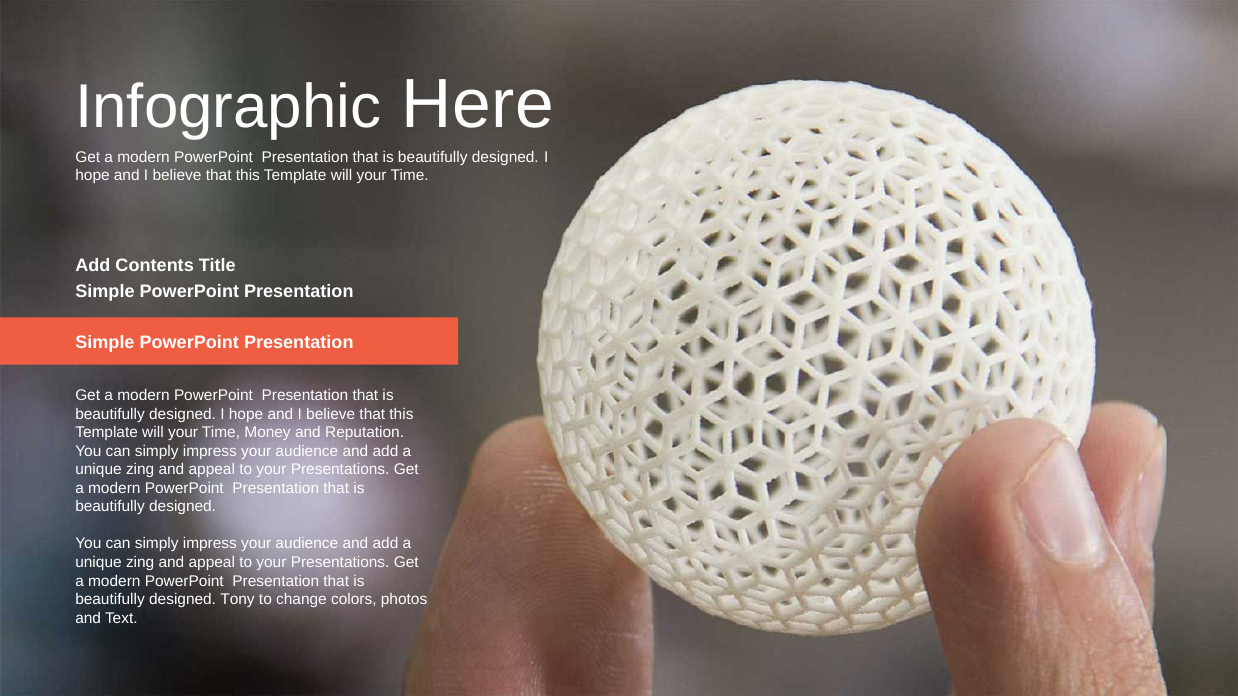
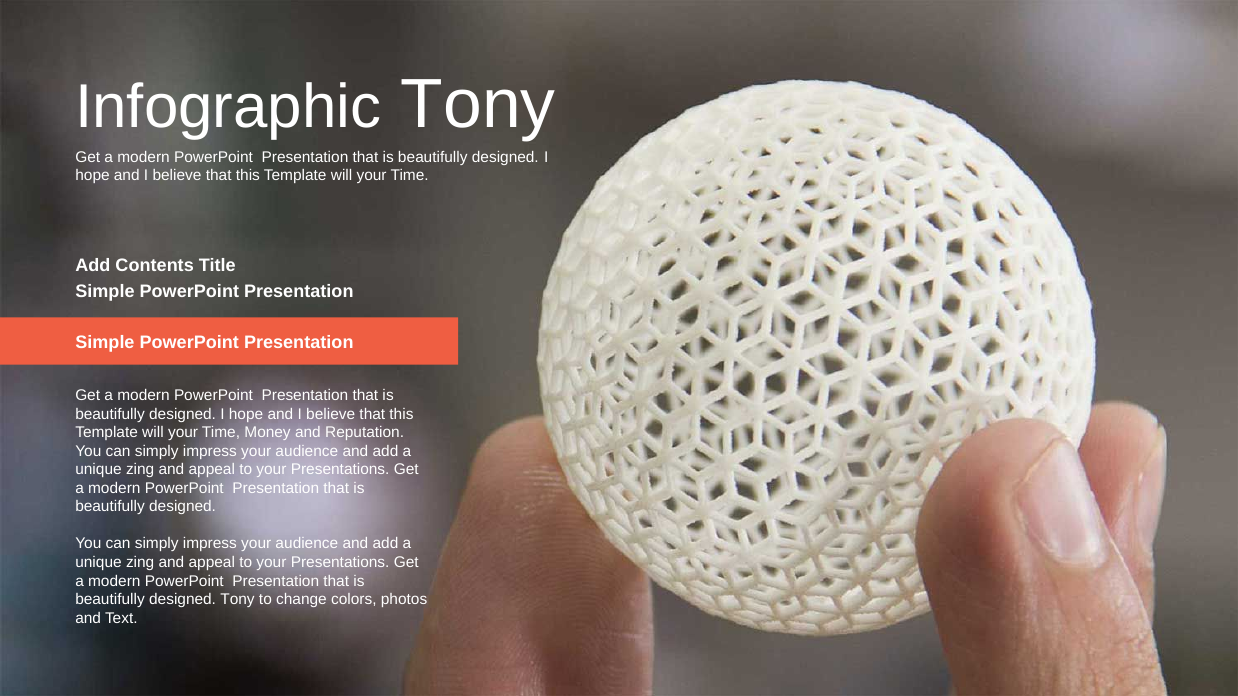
Infographic Here: Here -> Tony
